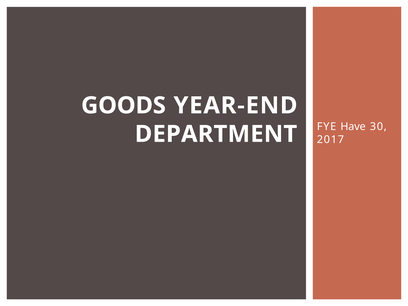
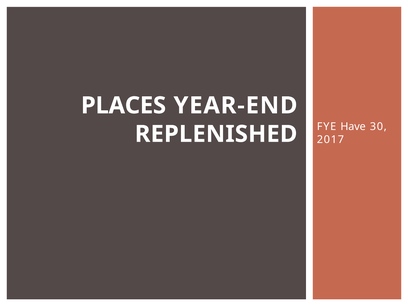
GOODS: GOODS -> PLACES
DEPARTMENT: DEPARTMENT -> REPLENISHED
